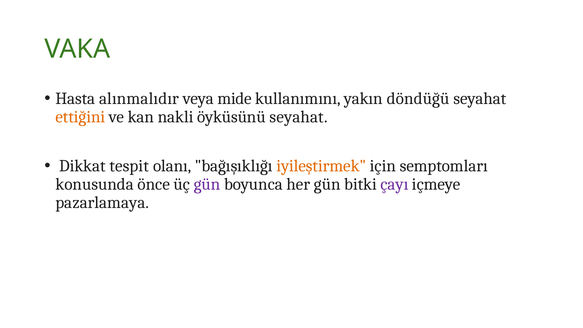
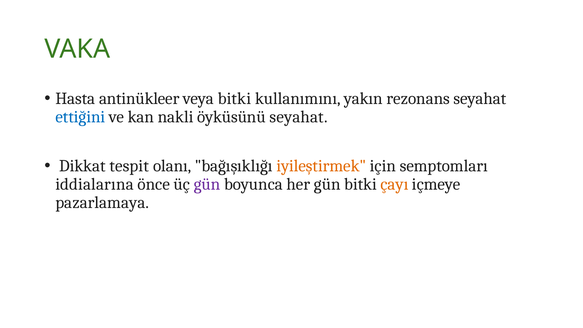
alınmalıdır: alınmalıdır -> antinükleer
veya mide: mide -> bitki
döndüğü: döndüğü -> rezonans
ettiğini colour: orange -> blue
konusunda: konusunda -> iddialarına
çayı colour: purple -> orange
